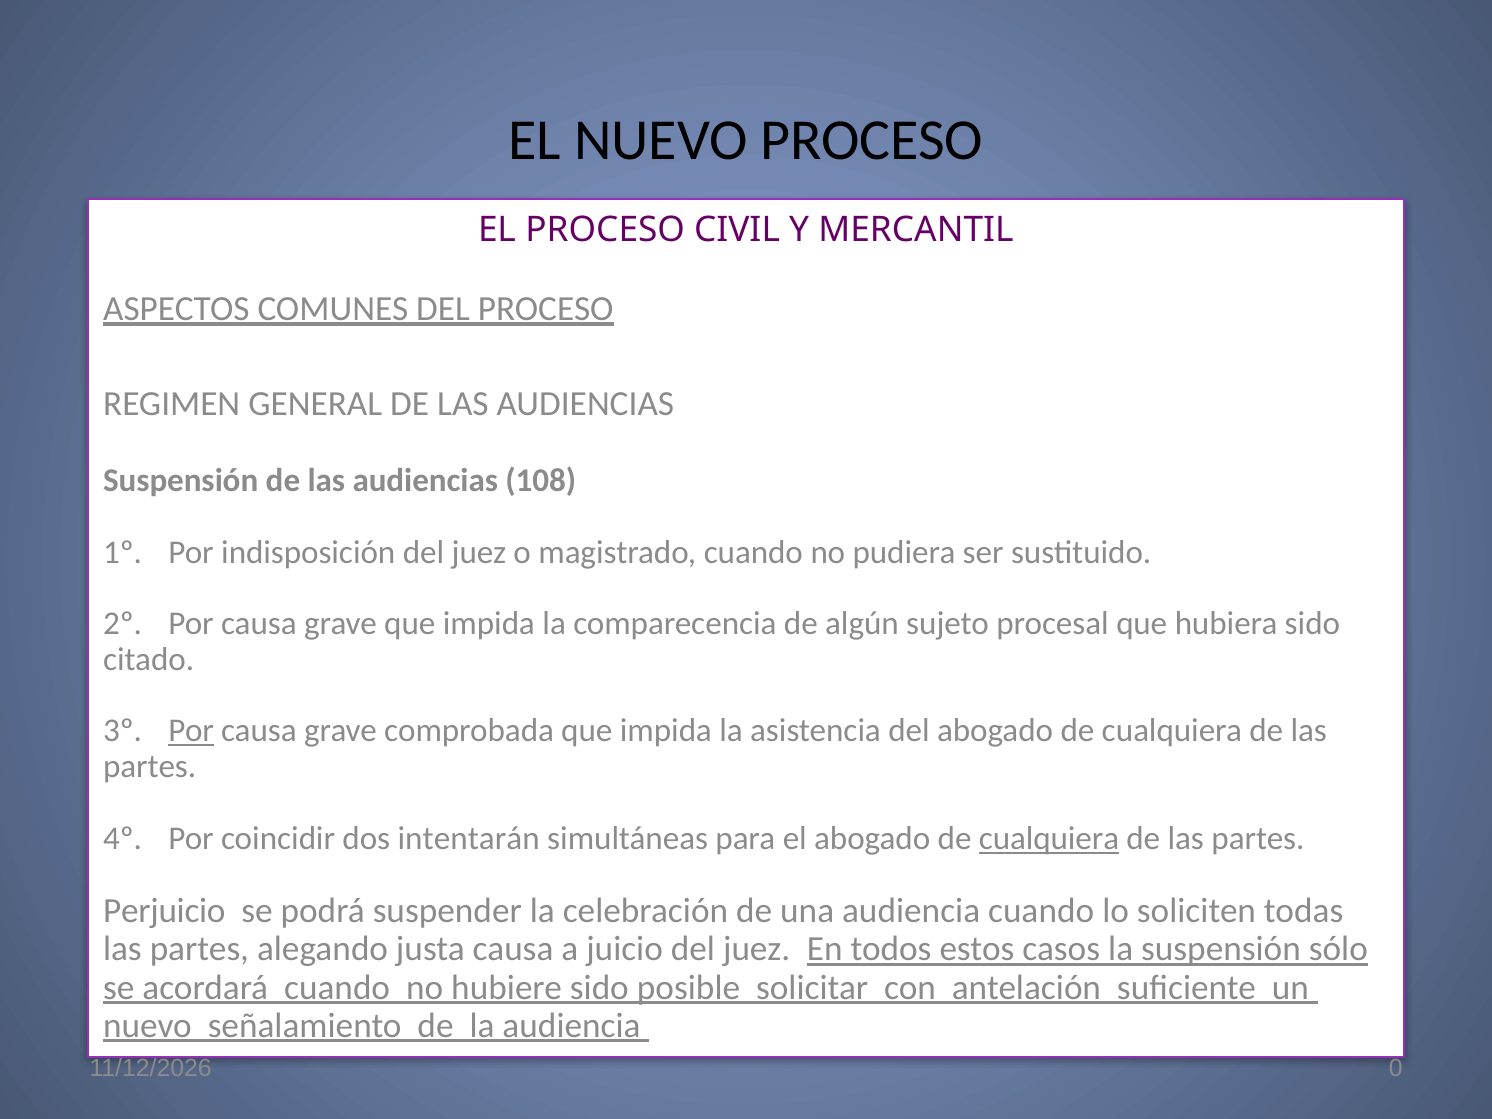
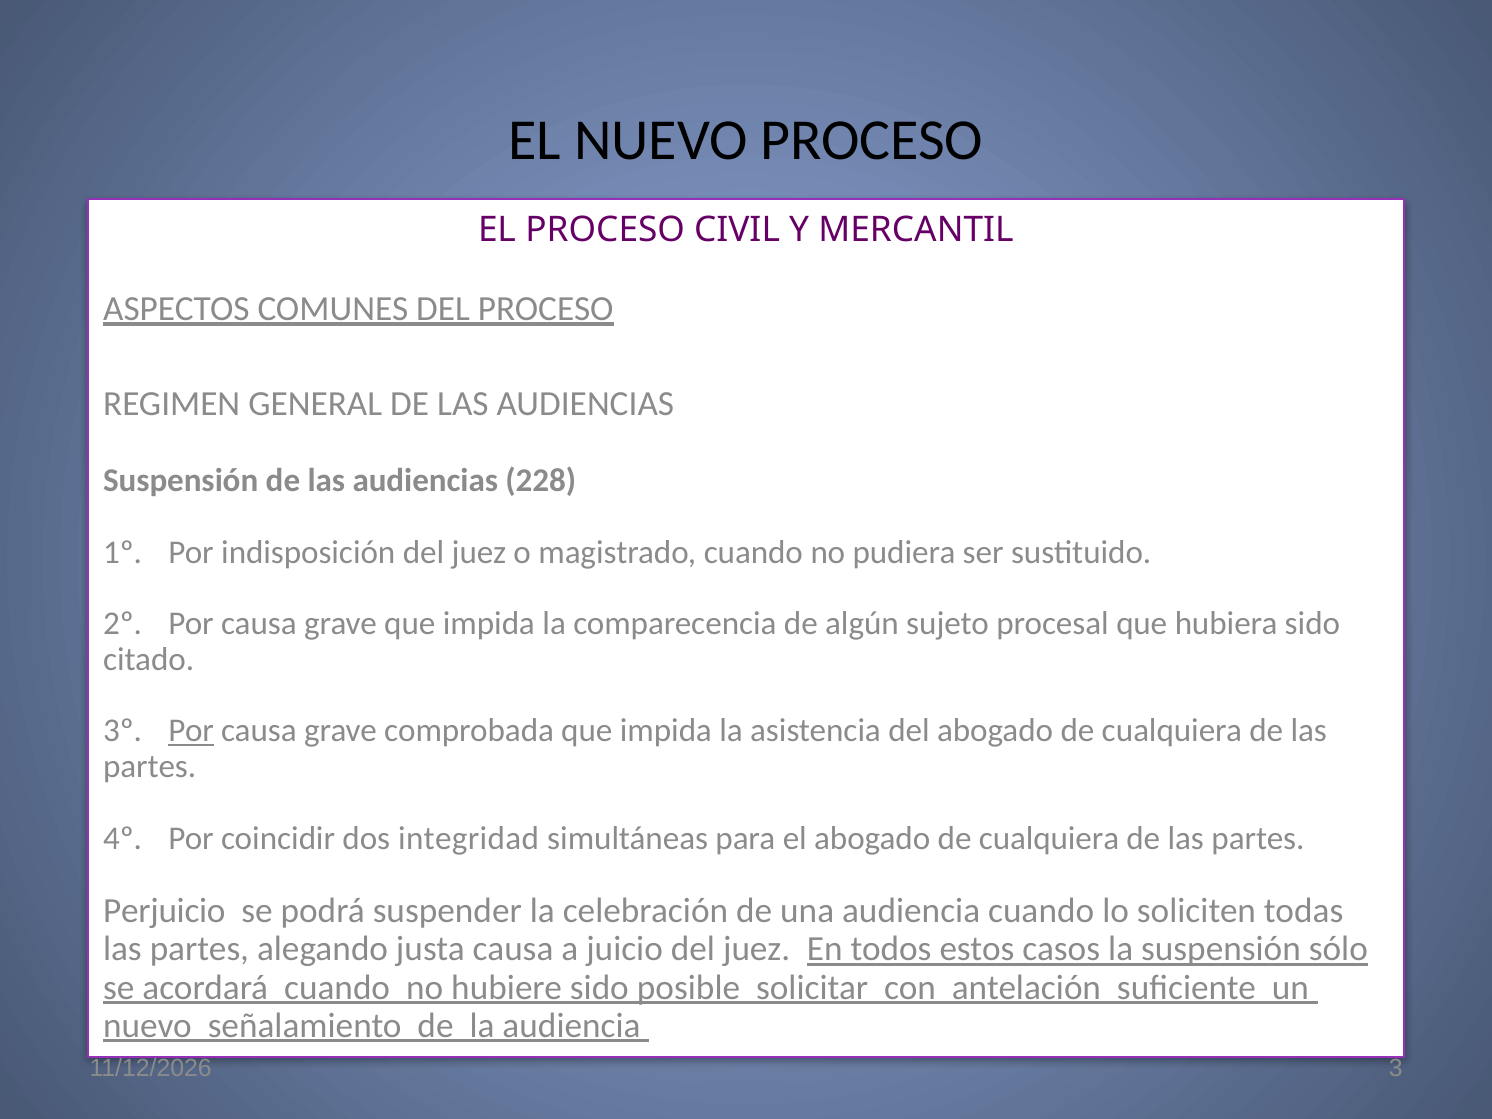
108: 108 -> 228
intentarán: intentarán -> integridad
cualquiera at (1049, 838) underline: present -> none
0: 0 -> 3
